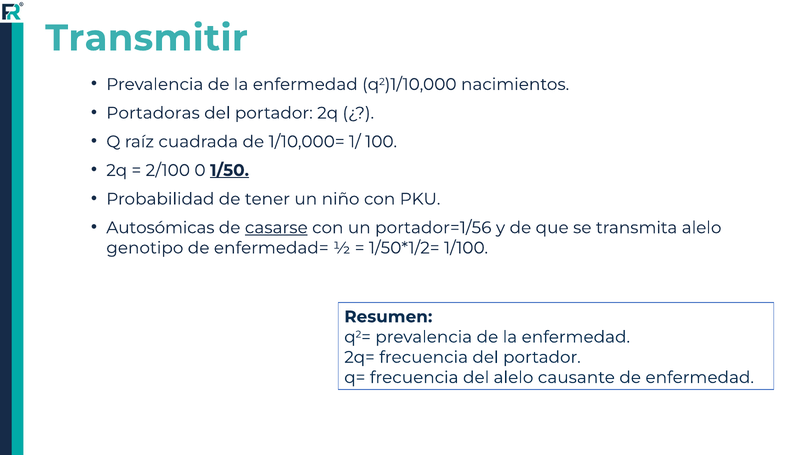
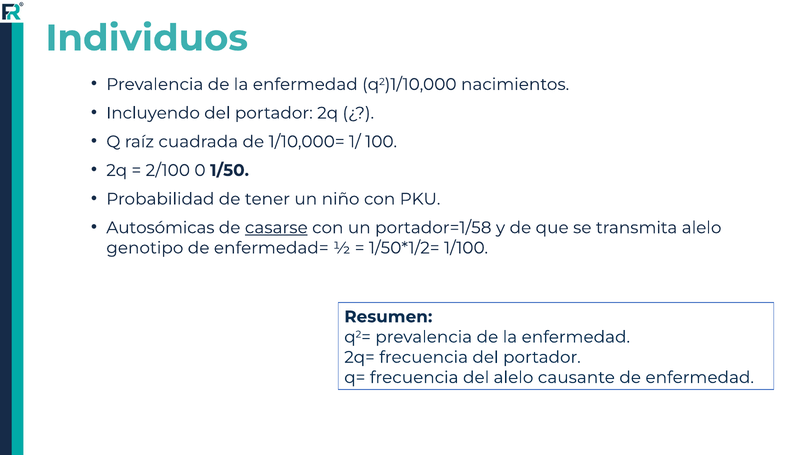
Transmitir: Transmitir -> Individuos
Portadoras: Portadoras -> Incluyendo
1/50 underline: present -> none
portador=1/56: portador=1/56 -> portador=1/58
